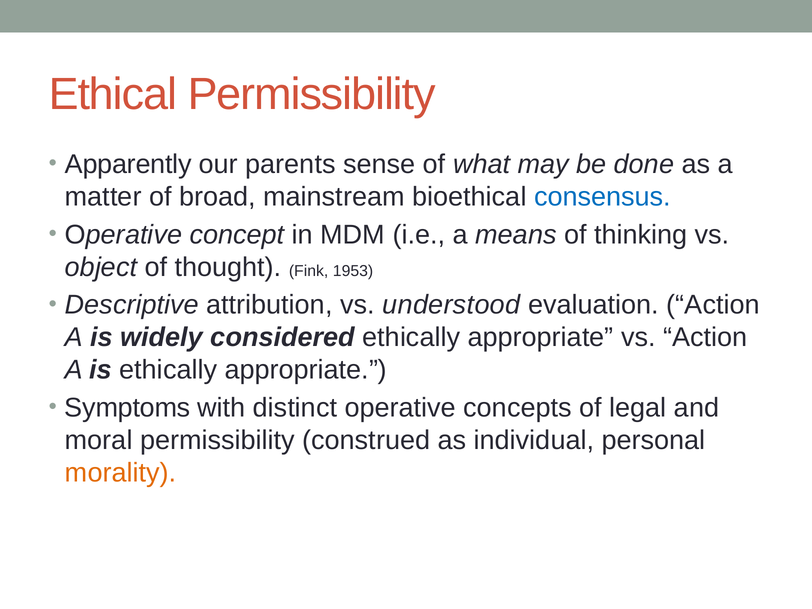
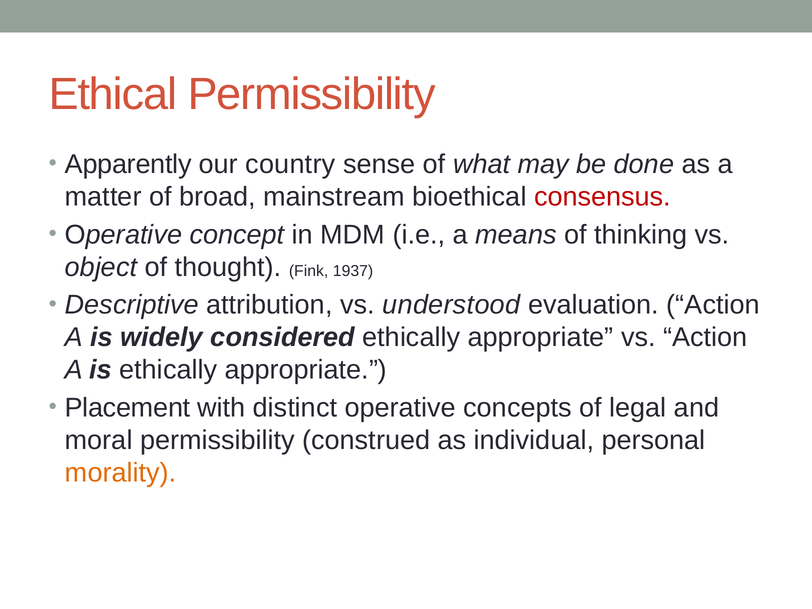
parents: parents -> country
consensus colour: blue -> red
1953: 1953 -> 1937
Symptoms: Symptoms -> Placement
